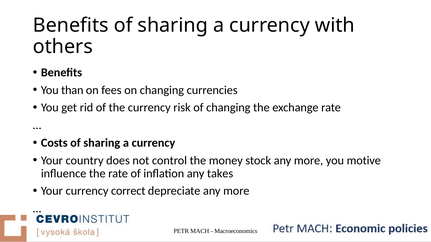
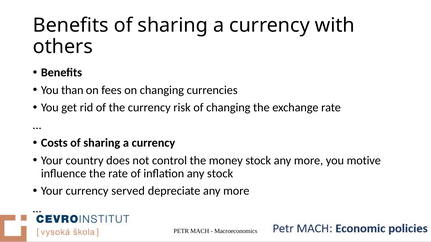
any takes: takes -> stock
correct: correct -> served
